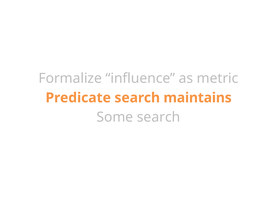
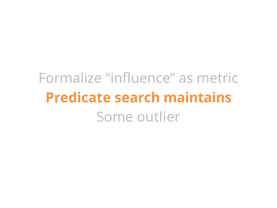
Some search: search -> outlier
